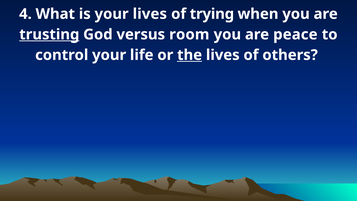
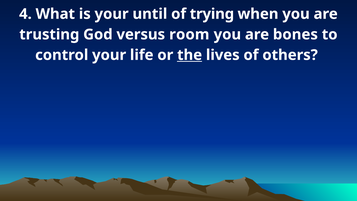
your lives: lives -> until
trusting underline: present -> none
peace: peace -> bones
